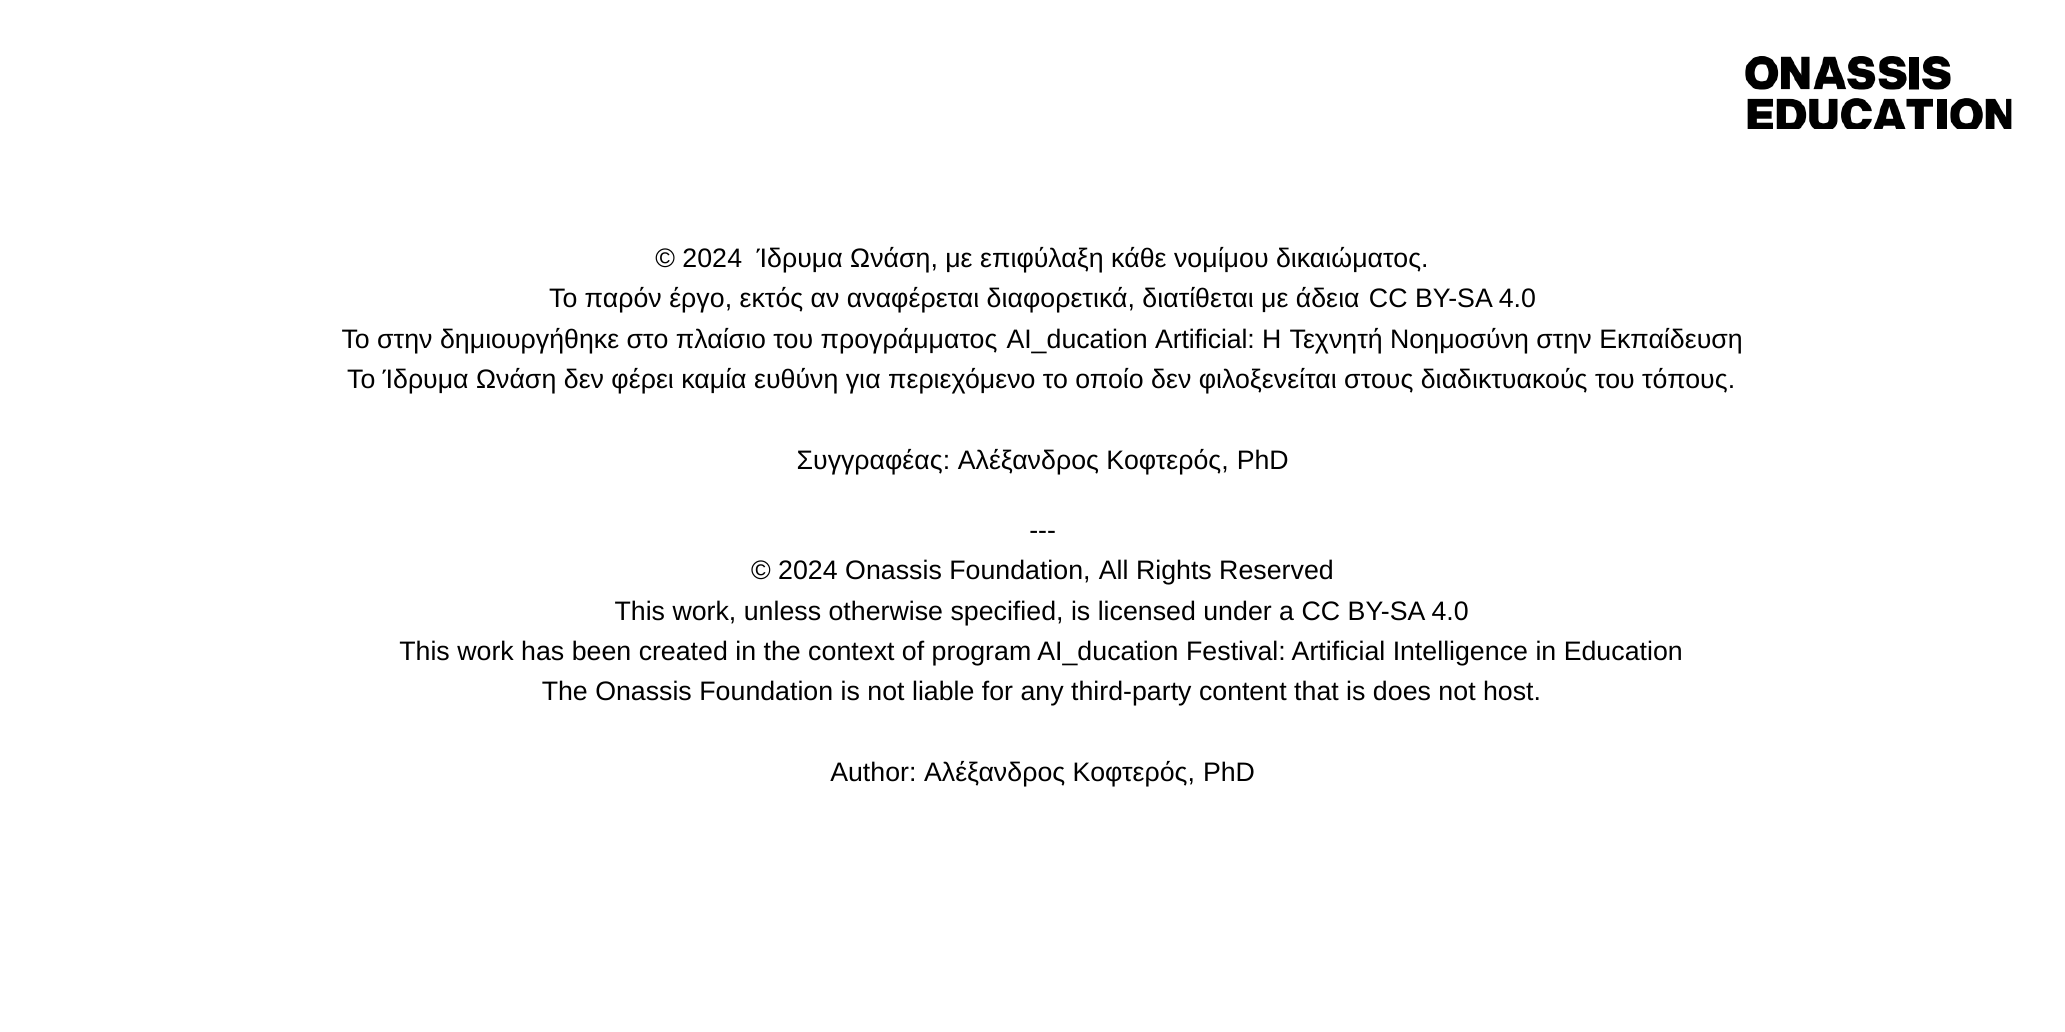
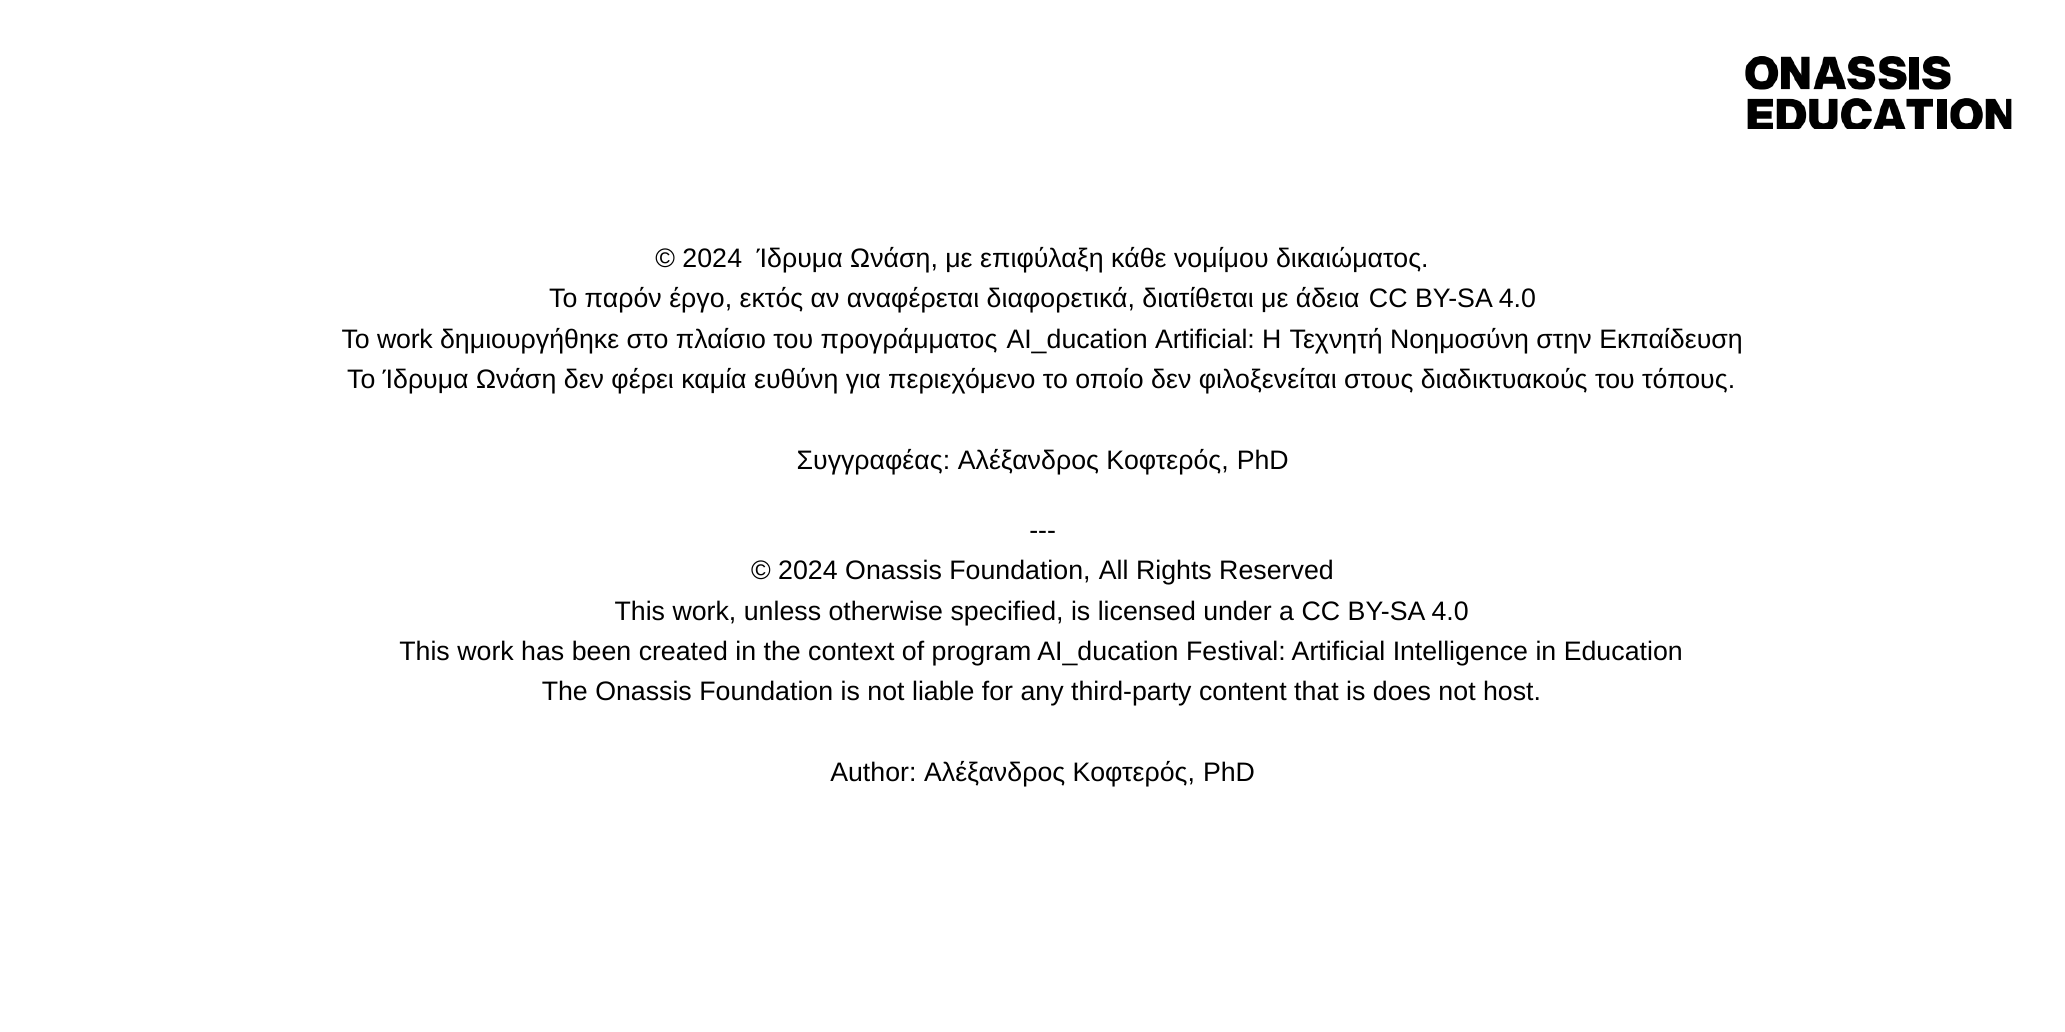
Το στην: στην -> work
